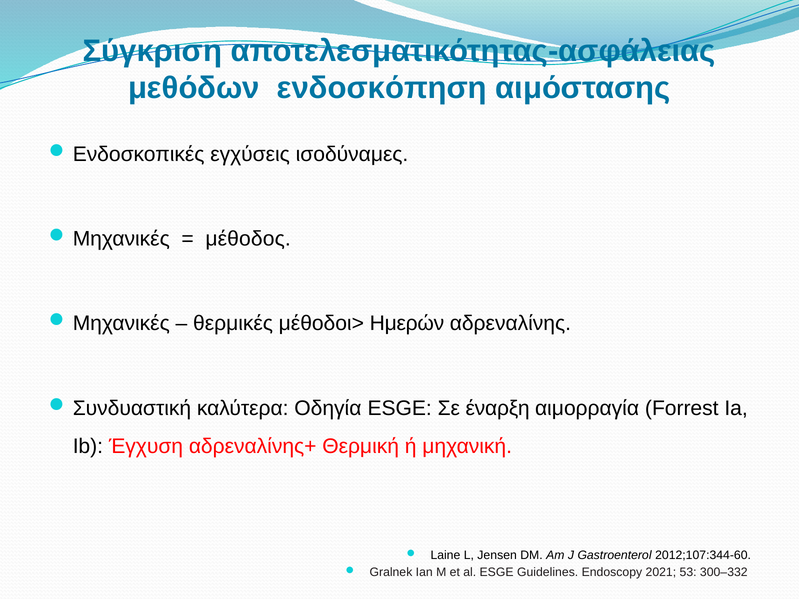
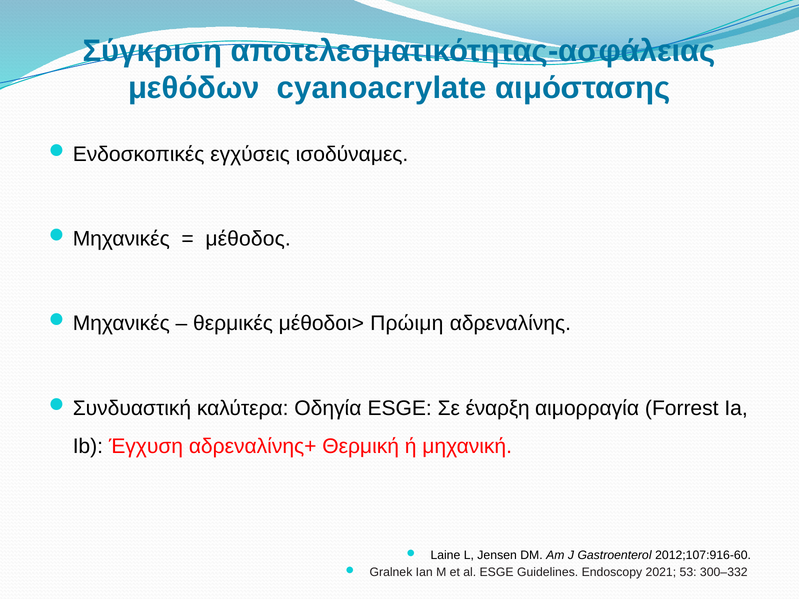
ενδοσκόπηση: ενδοσκόπηση -> cyanoacrylate
Ημερών: Ημερών -> Πρώιμη
2012;107:344-60: 2012;107:344-60 -> 2012;107:916-60
